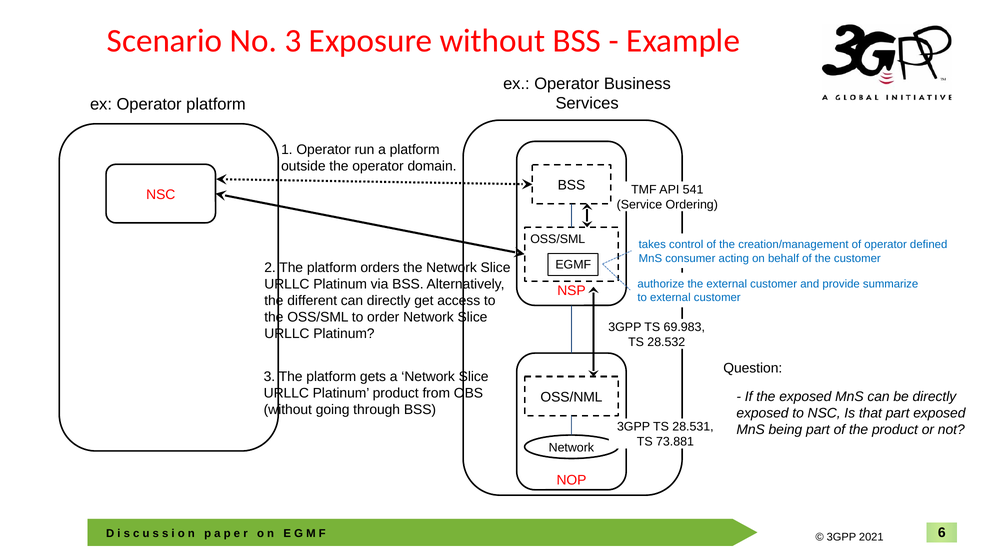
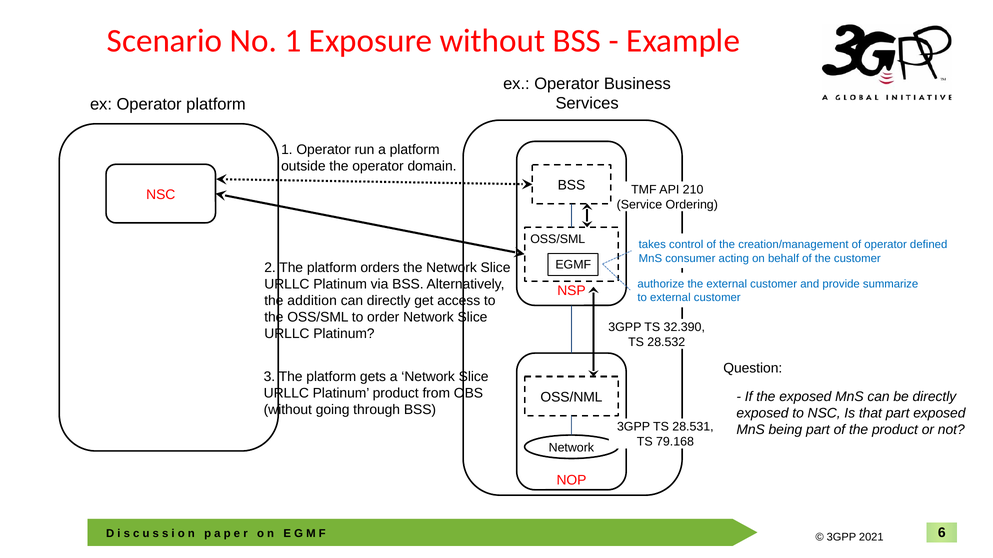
No 3: 3 -> 1
541: 541 -> 210
different: different -> addition
69.983: 69.983 -> 32.390
73.881: 73.881 -> 79.168
